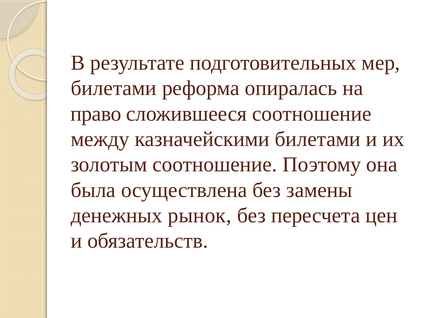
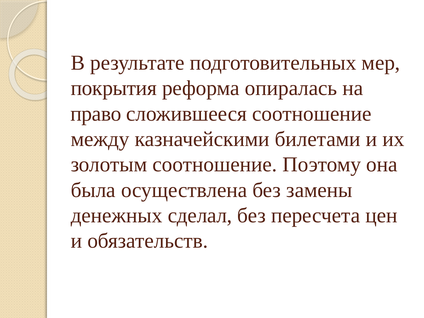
билетами at (114, 88): билетами -> покрытия
рынок: рынок -> сделал
